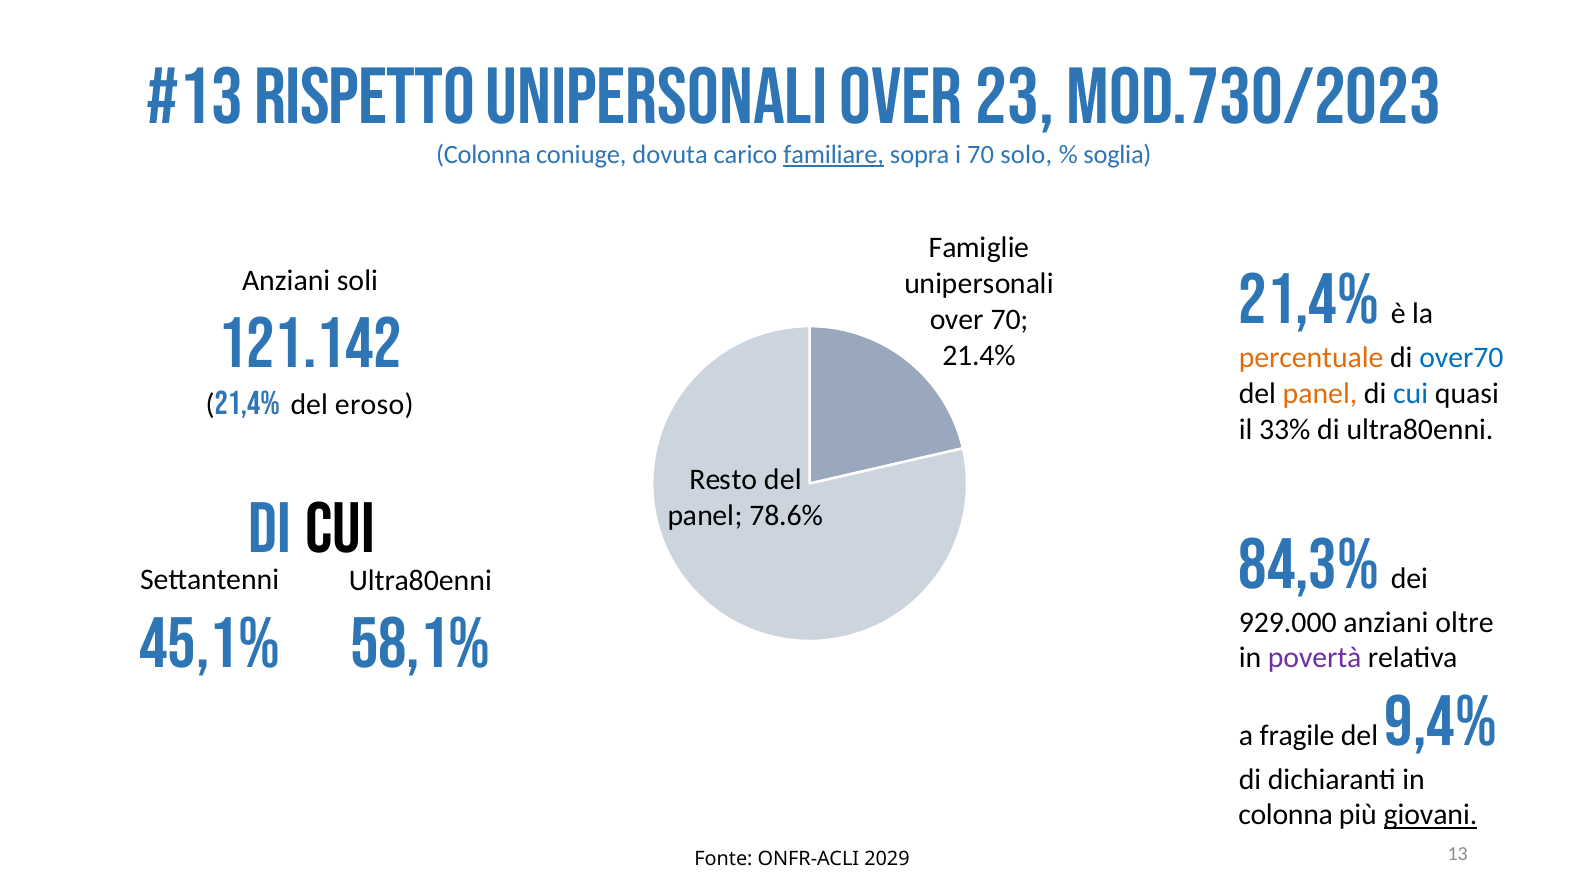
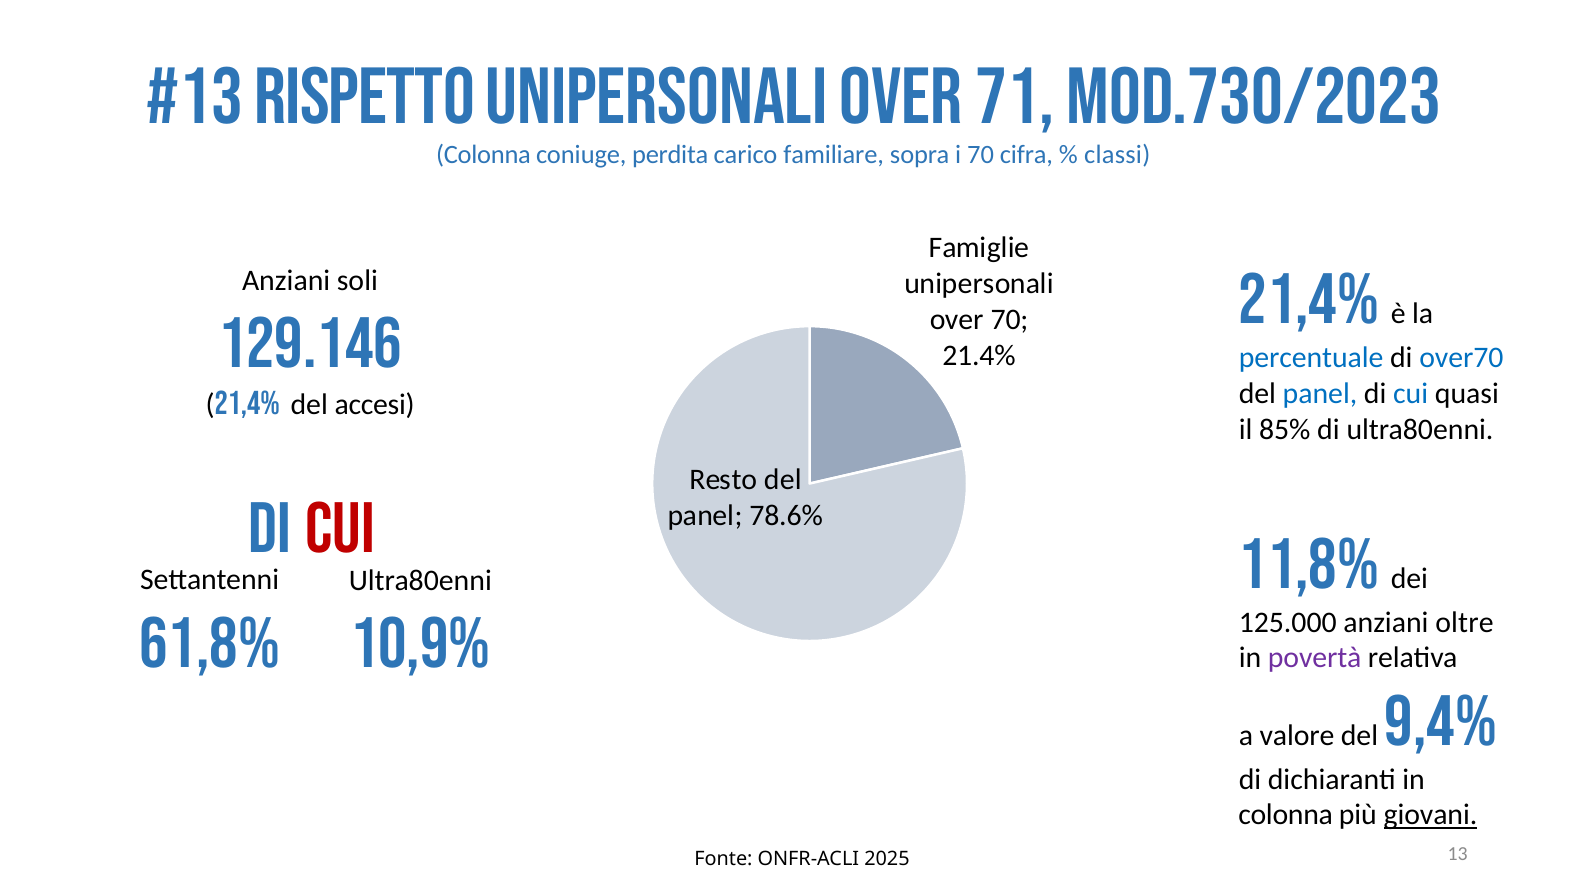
23: 23 -> 71
dovuta: dovuta -> perdita
familiare underline: present -> none
solo: solo -> cifra
soglia: soglia -> classi
121.142: 121.142 -> 129.146
percentuale colour: orange -> blue
panel at (1320, 394) colour: orange -> blue
eroso: eroso -> accesi
33%: 33% -> 85%
cui at (340, 529) colour: black -> red
84,3%: 84,3% -> 11,8%
929.000: 929.000 -> 125.000
45,1%: 45,1% -> 61,8%
58,1%: 58,1% -> 10,9%
fragile: fragile -> valore
2029: 2029 -> 2025
